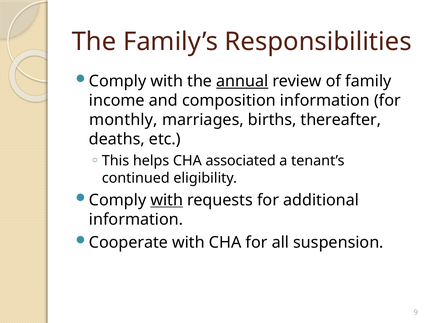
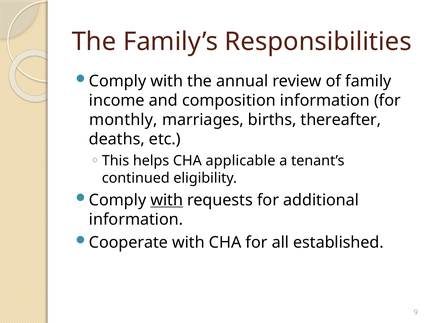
annual underline: present -> none
associated: associated -> applicable
suspension: suspension -> established
